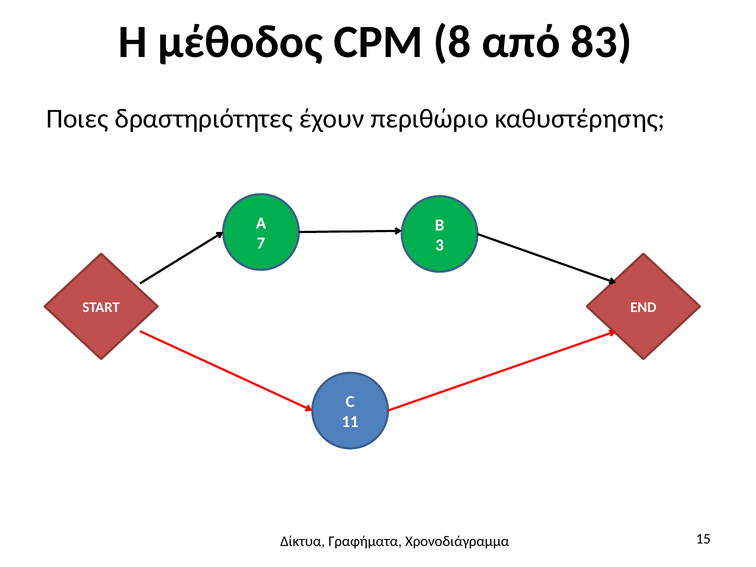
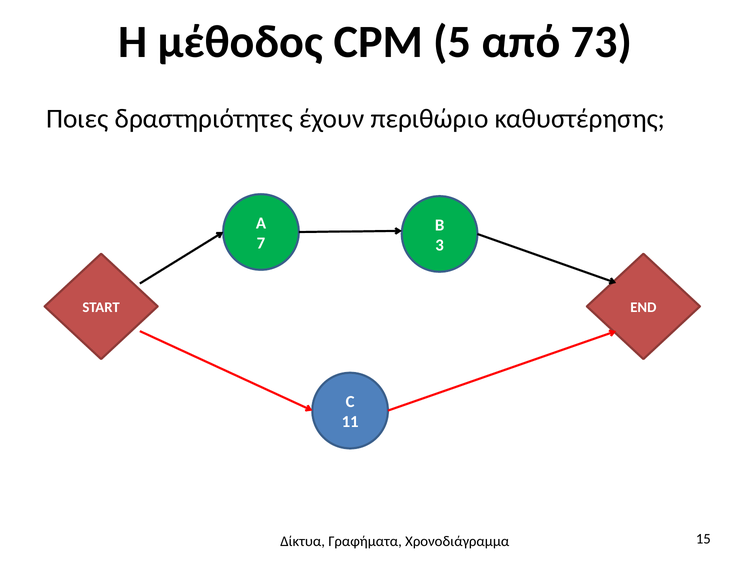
8: 8 -> 5
83: 83 -> 73
